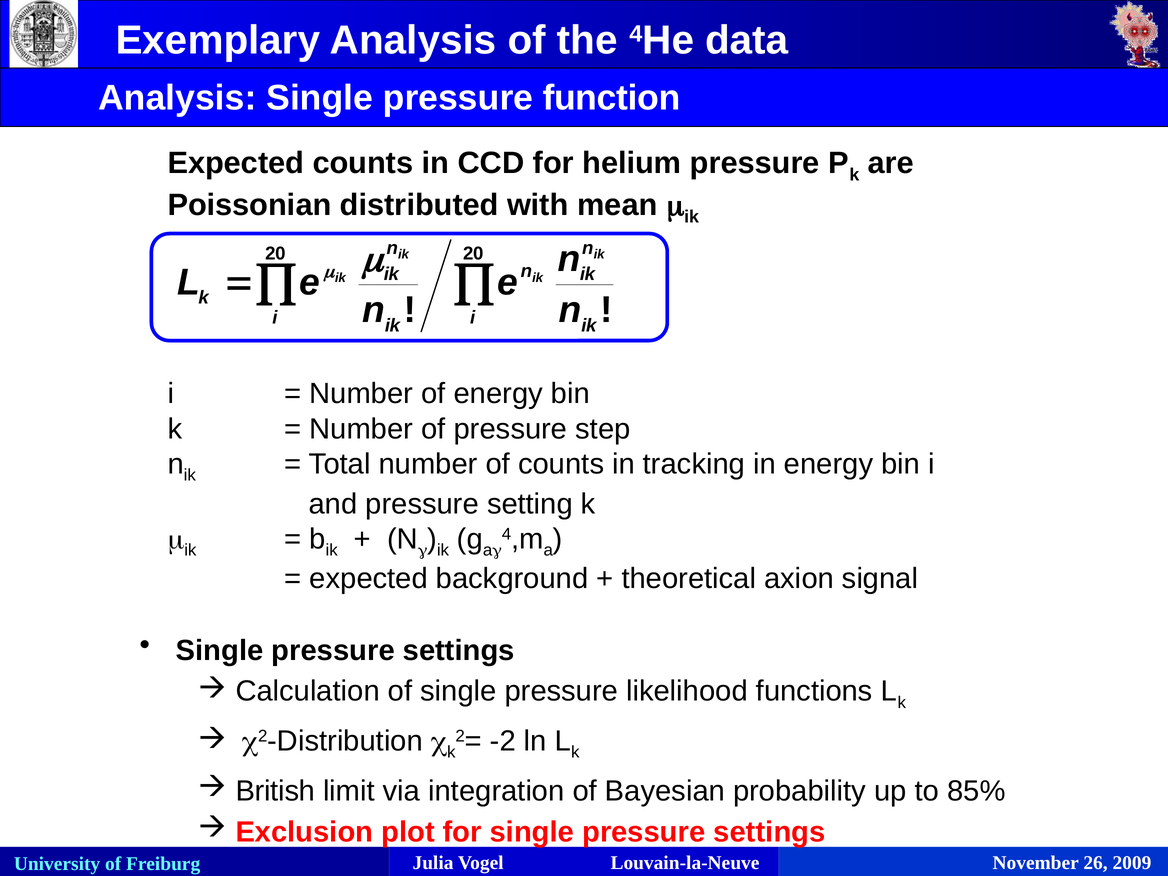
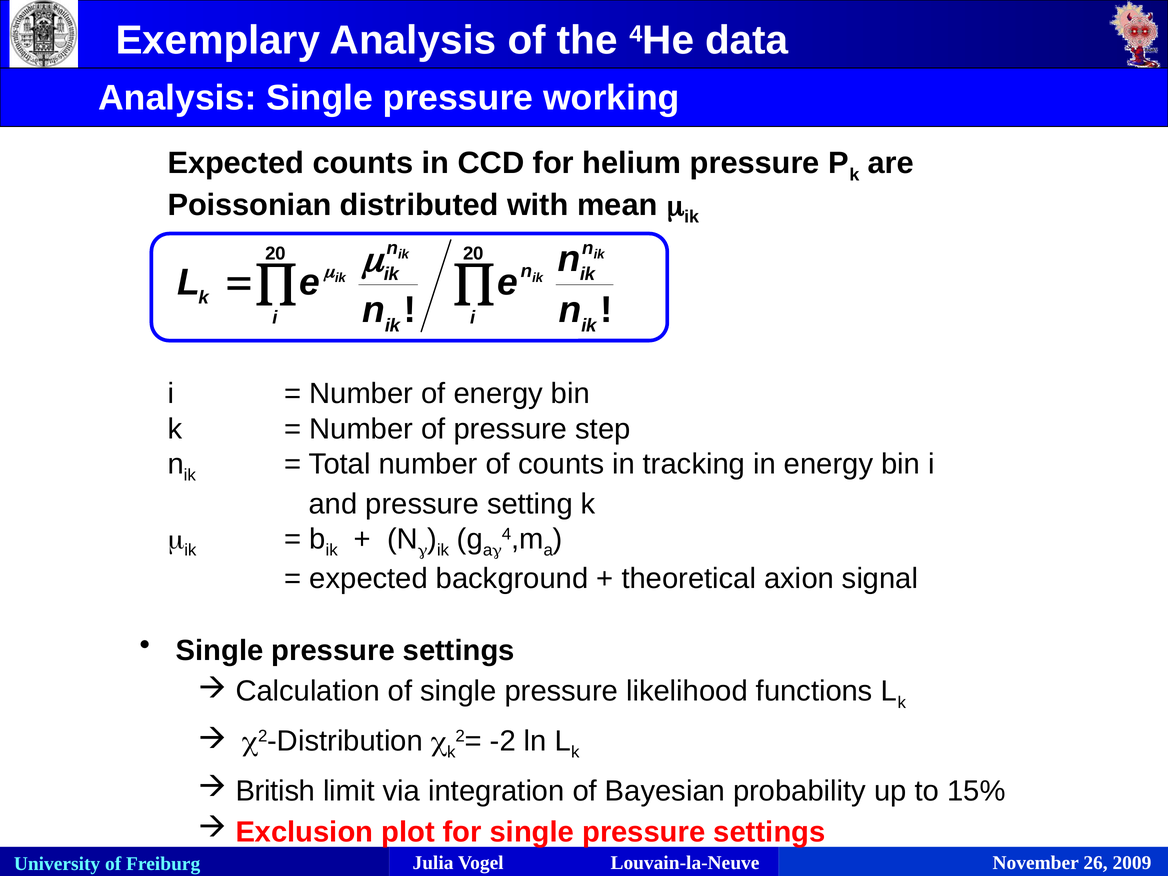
function: function -> working
85%: 85% -> 15%
